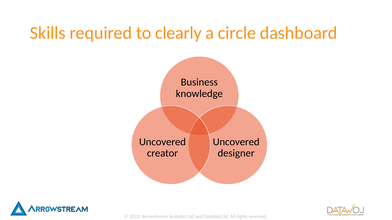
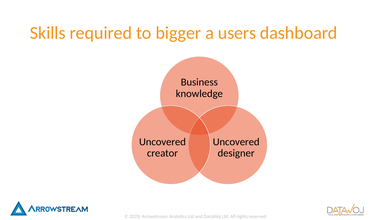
clearly: clearly -> bigger
circle: circle -> users
